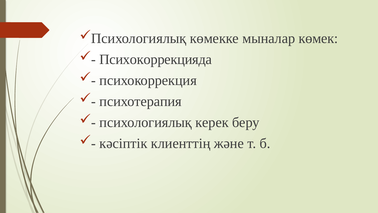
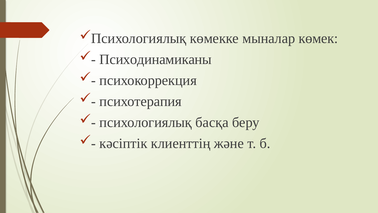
Психокоррекцияда: Психокоррекцияда -> Психодинамиканы
керек: керек -> басқа
